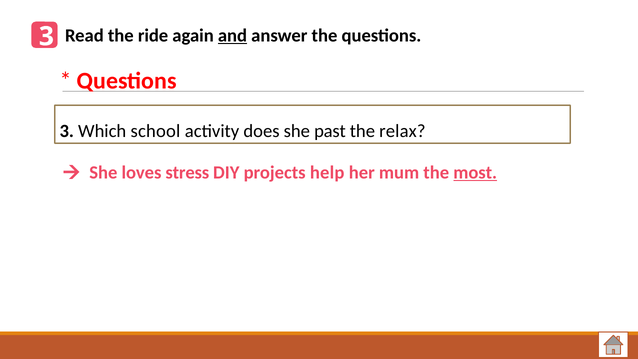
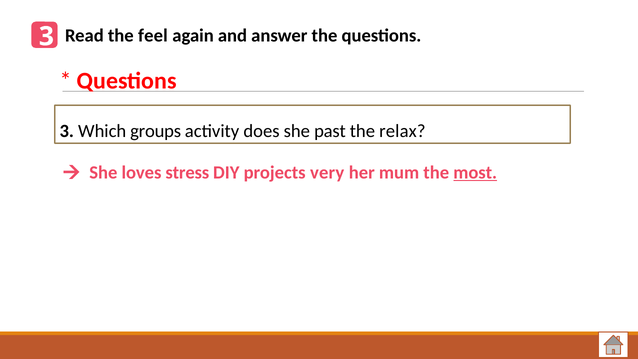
ride: ride -> feel
and underline: present -> none
school: school -> groups
help: help -> very
